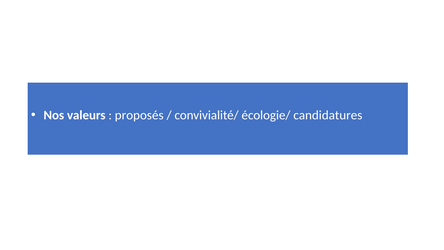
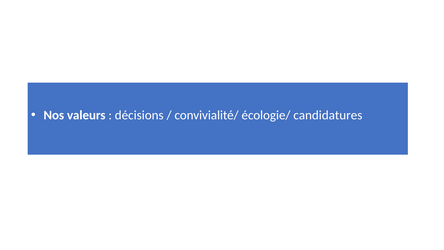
proposés: proposés -> décisions
